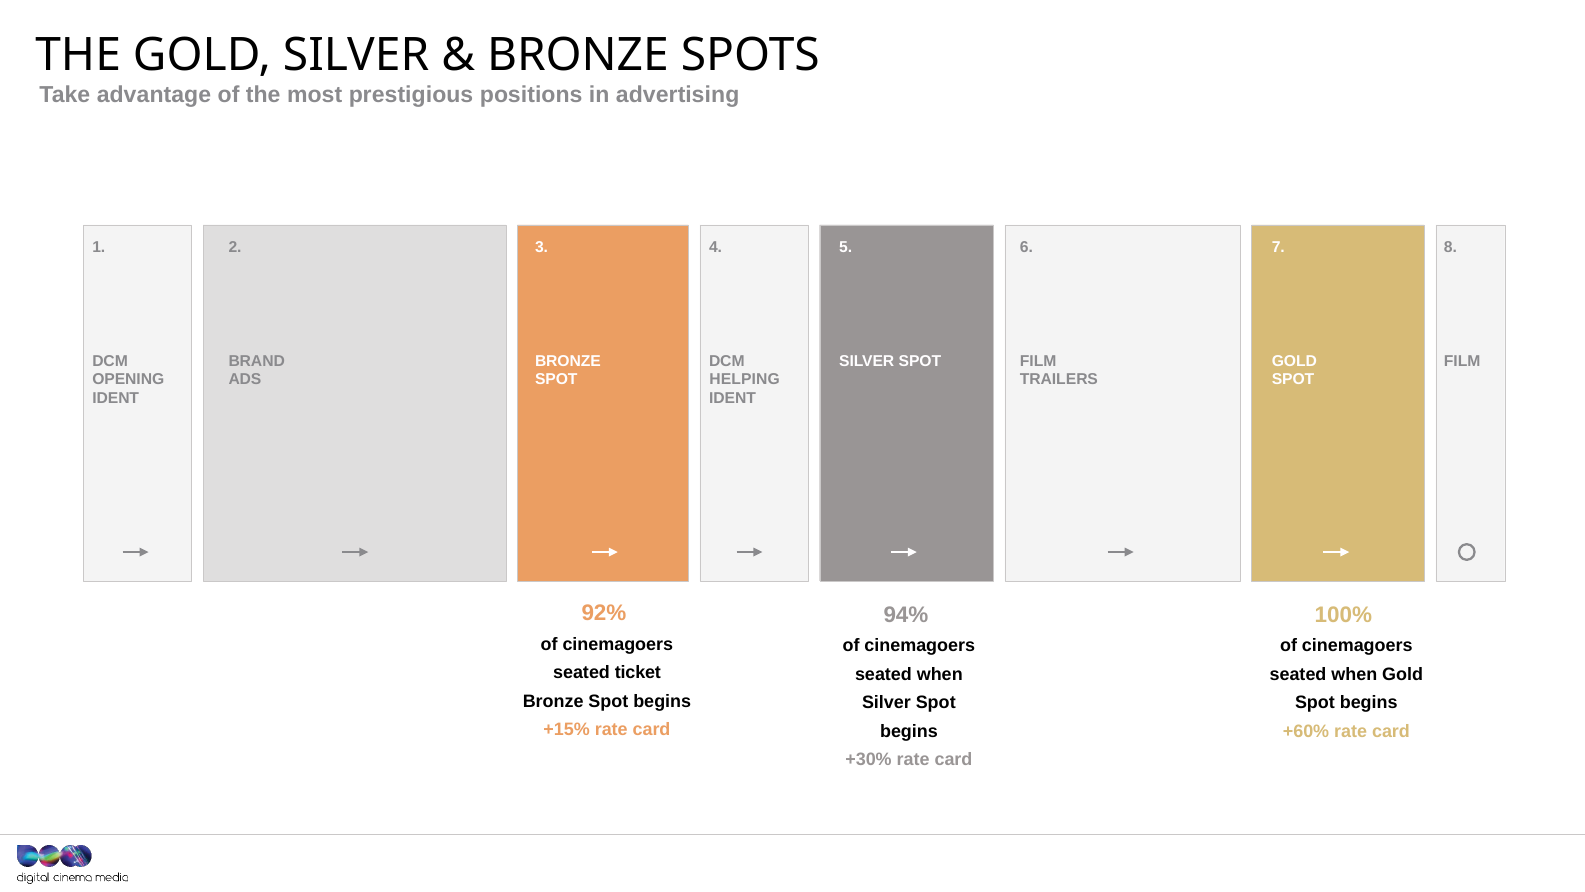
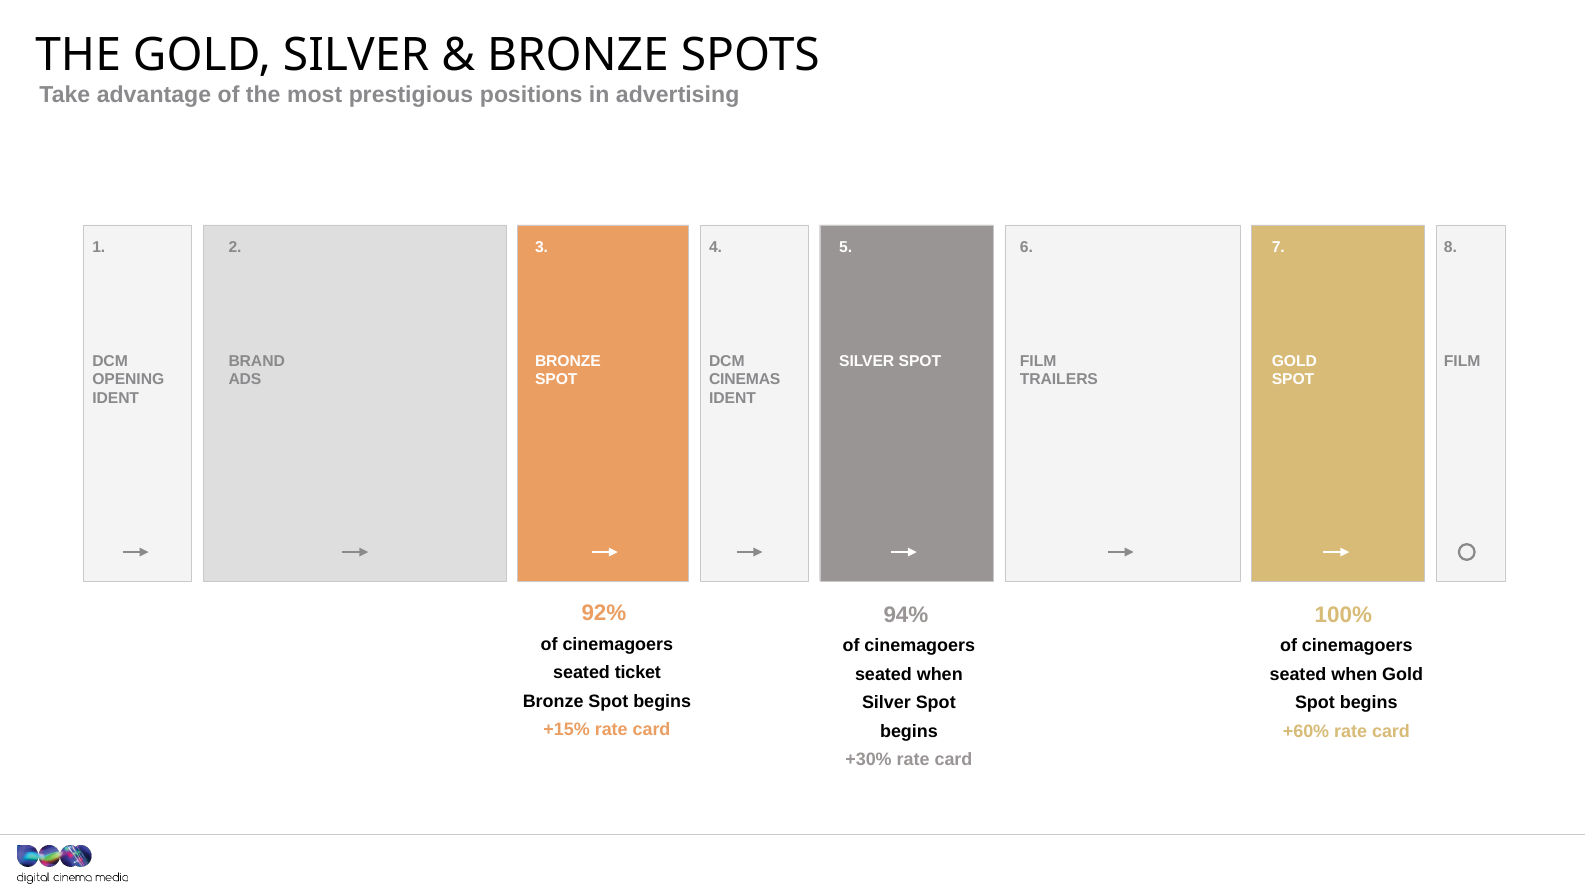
HELPING: HELPING -> CINEMAS
